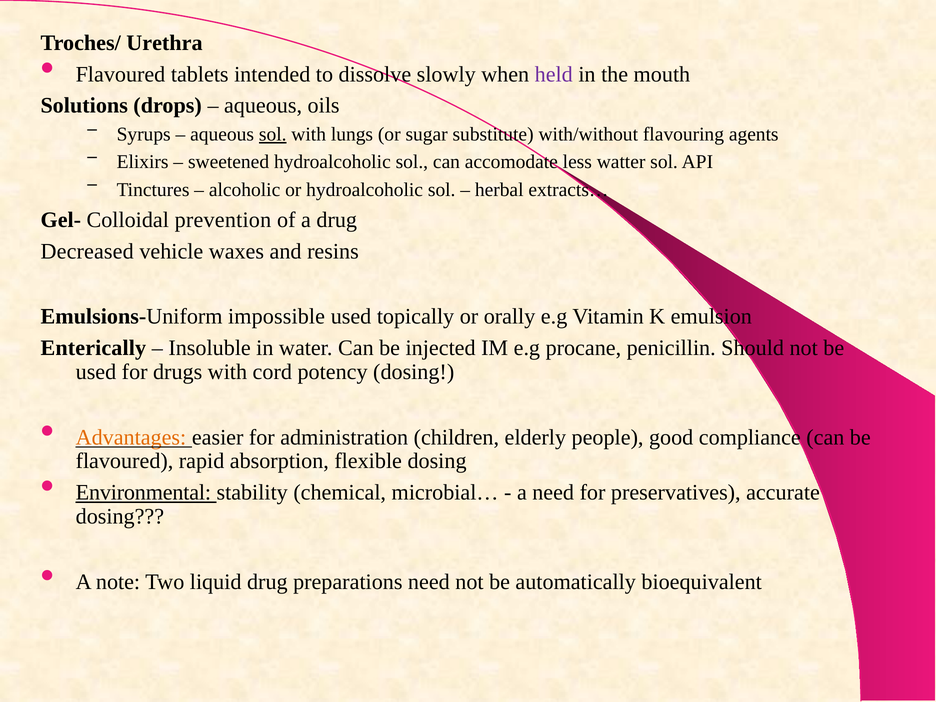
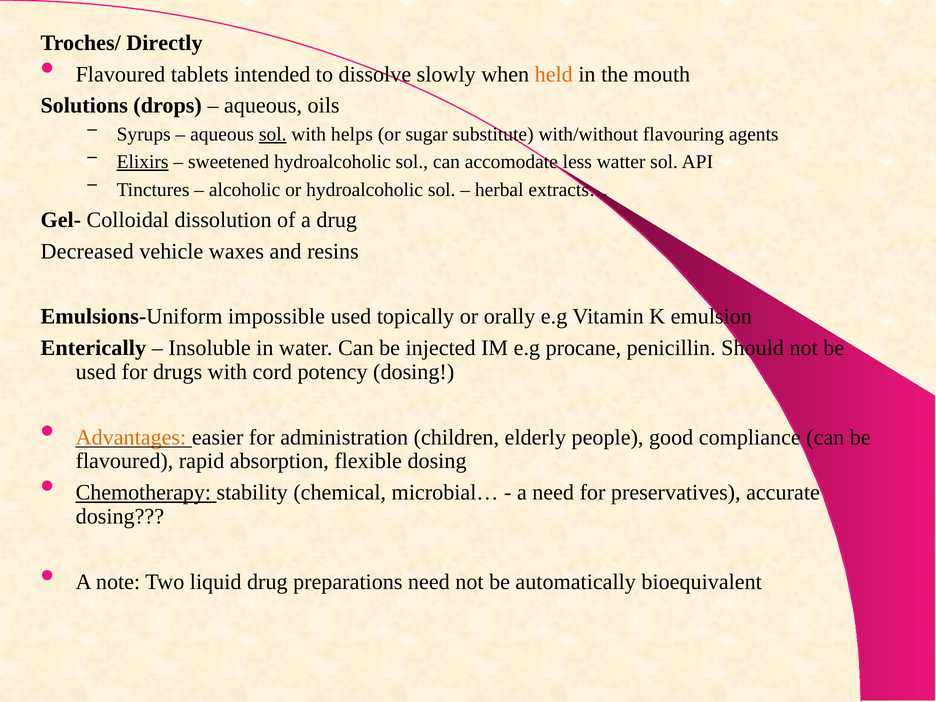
Urethra: Urethra -> Directly
held colour: purple -> orange
lungs: lungs -> helps
Elixirs underline: none -> present
prevention: prevention -> dissolution
Environmental: Environmental -> Chemotherapy
